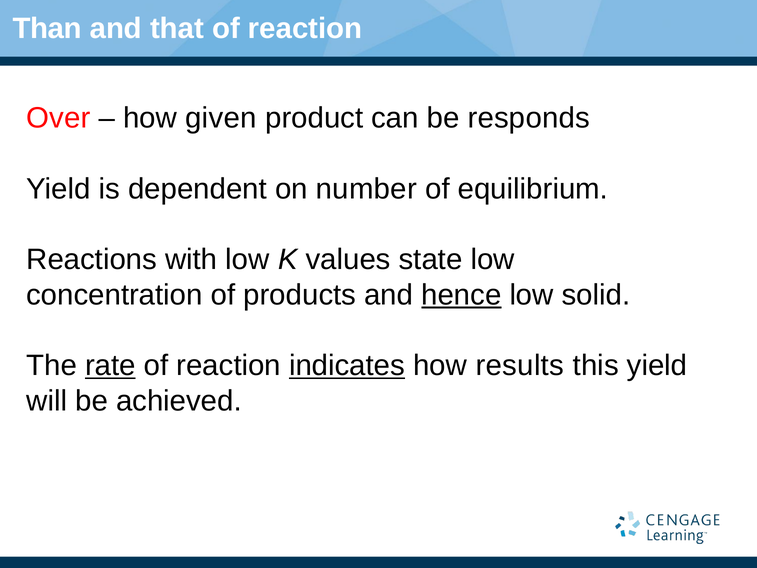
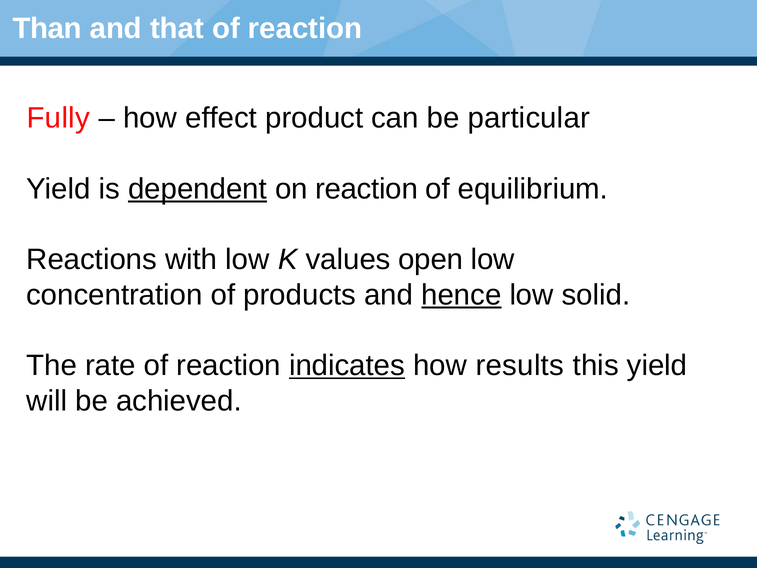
Over: Over -> Fully
given: given -> effect
responds: responds -> particular
dependent underline: none -> present
on number: number -> reaction
state: state -> open
rate underline: present -> none
